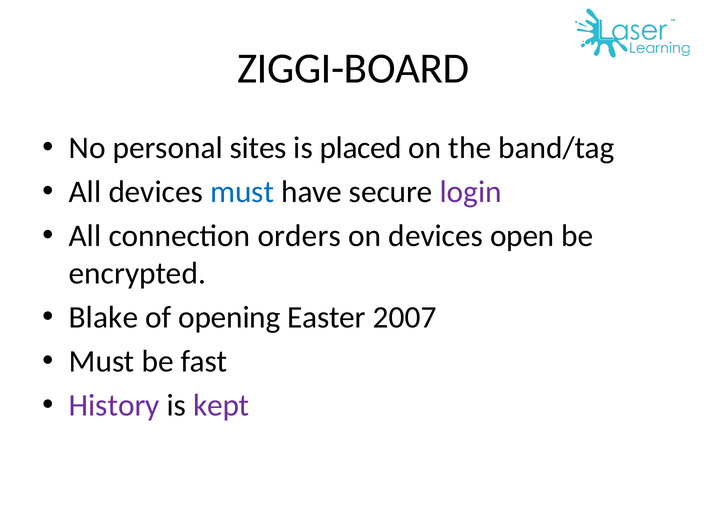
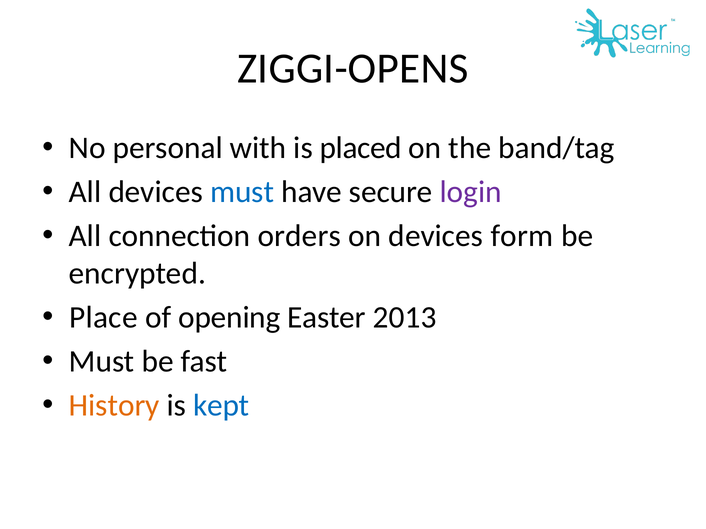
ZIGGI-BOARD: ZIGGI-BOARD -> ZIGGI-OPENS
sites: sites -> with
open: open -> form
Blake: Blake -> Place
2007: 2007 -> 2013
History colour: purple -> orange
kept colour: purple -> blue
